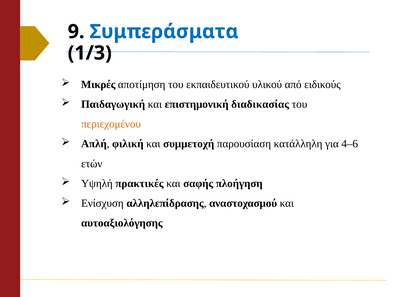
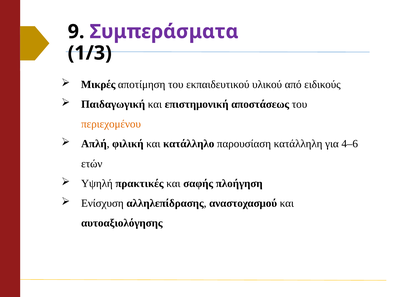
Συμπεράσματα colour: blue -> purple
διαδικασίας: διαδικασίας -> αποστάσεως
συμμετοχή: συμμετοχή -> κατάλληλο
